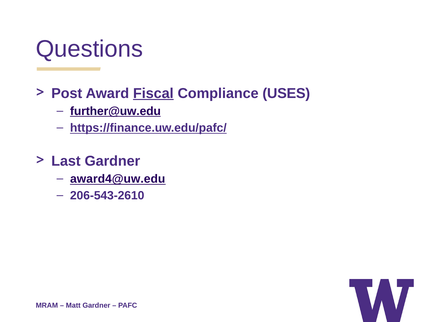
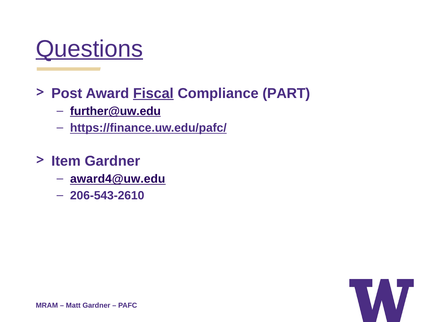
Questions underline: none -> present
USES: USES -> PART
Last: Last -> Item
